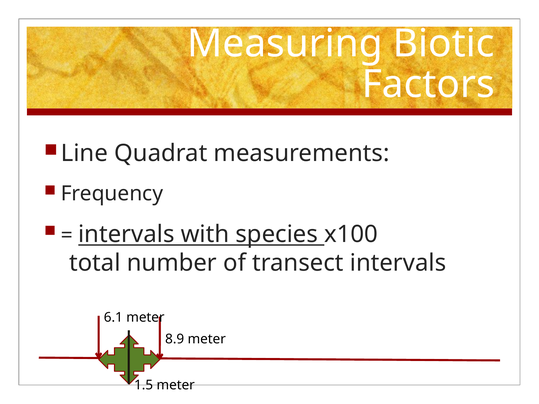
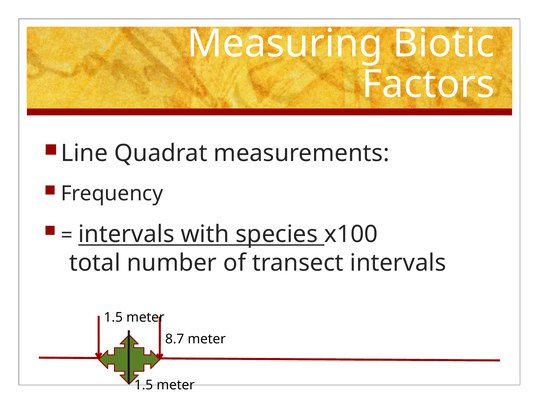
6.1 at (113, 318): 6.1 -> 1.5
8.9: 8.9 -> 8.7
